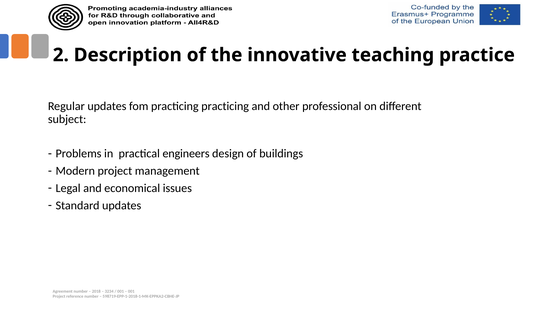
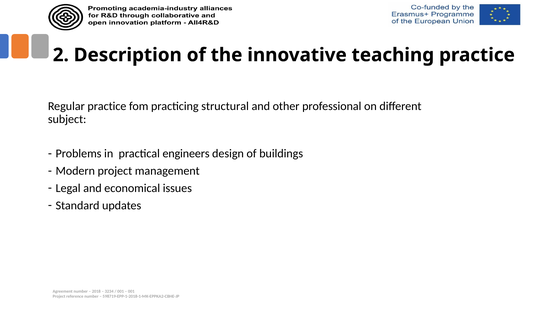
Regular updates: updates -> practice
practicing practicing: practicing -> structural
